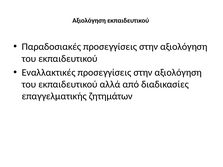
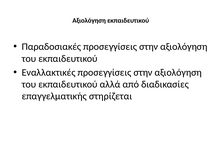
ζητημάτων: ζητημάτων -> στηρίζεται
